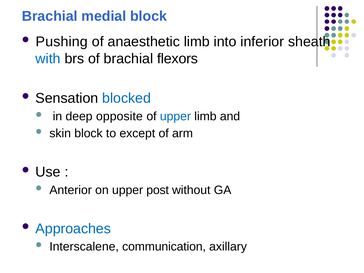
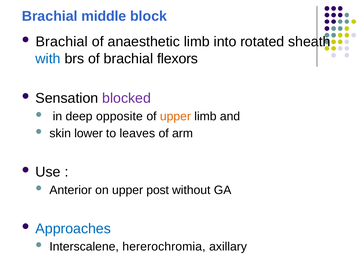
medial: medial -> middle
Pushing at (62, 42): Pushing -> Brachial
inferior: inferior -> rotated
blocked colour: blue -> purple
upper at (175, 116) colour: blue -> orange
skin block: block -> lower
except: except -> leaves
communication: communication -> hererochromia
